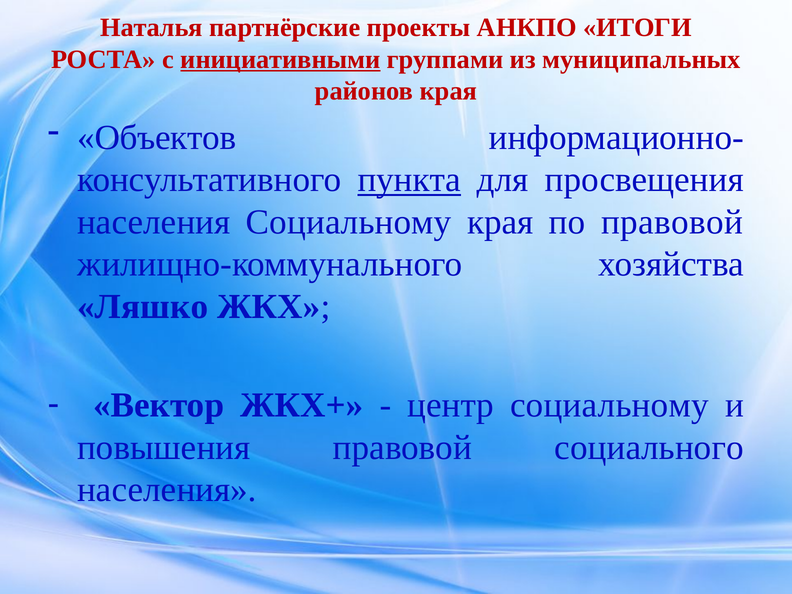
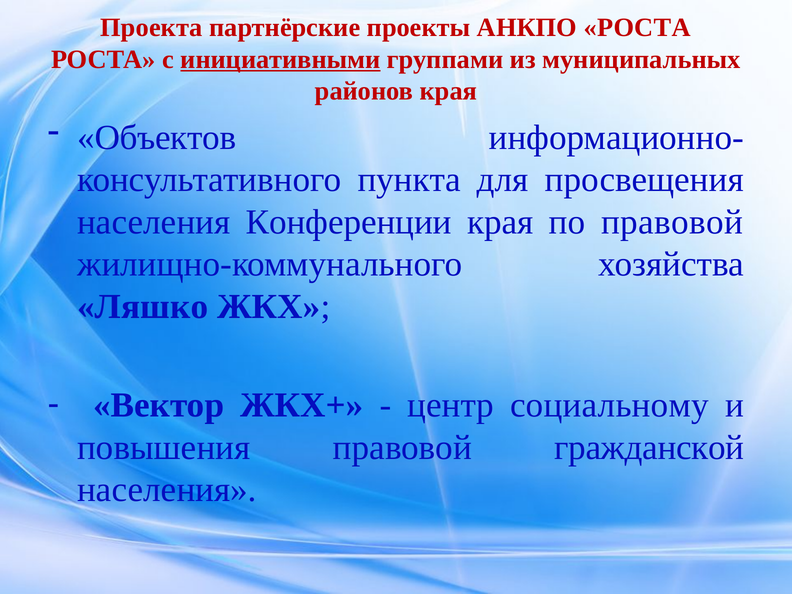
Наталья: Наталья -> Проекта
АНКПО ИТОГИ: ИТОГИ -> РОСТА
пункта underline: present -> none
населения Социальному: Социальному -> Конференции
социального: социального -> гражданской
